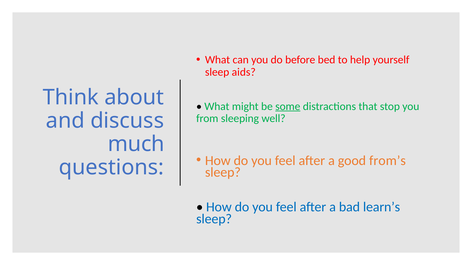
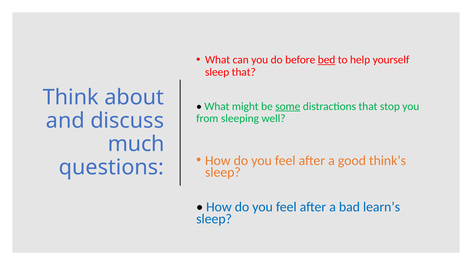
bed underline: none -> present
sleep aids: aids -> that
from’s: from’s -> think’s
